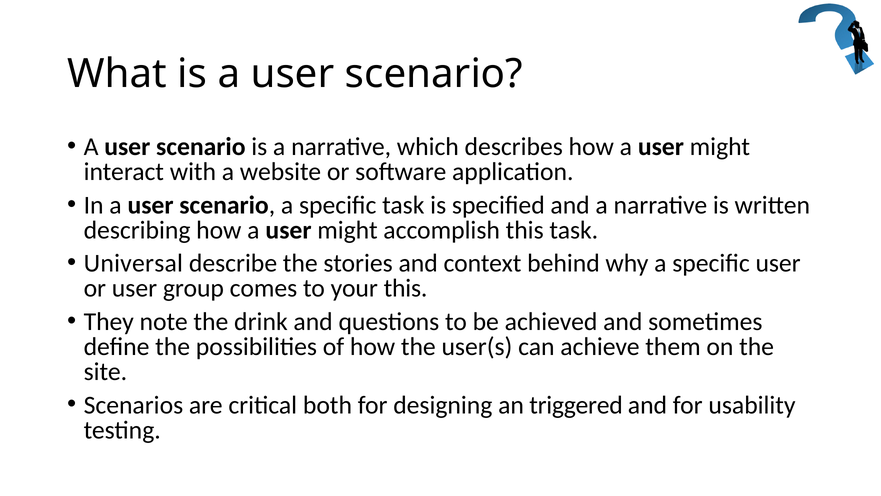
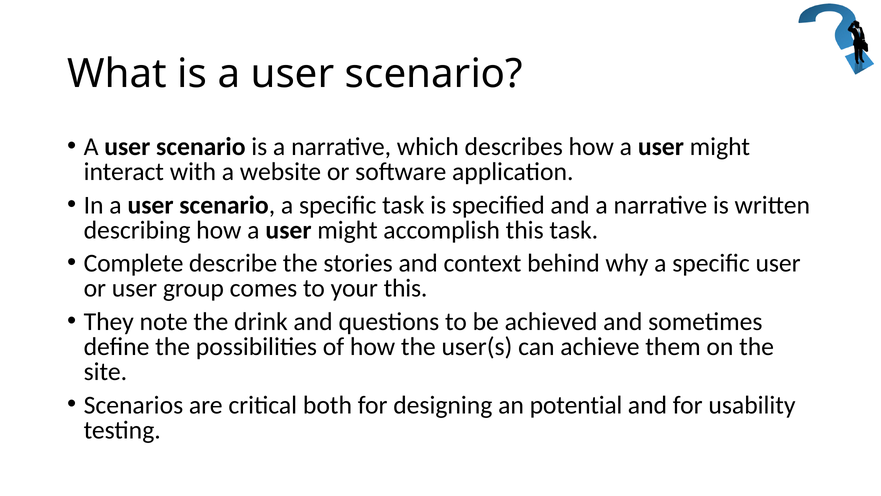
Universal: Universal -> Complete
triggered: triggered -> potential
